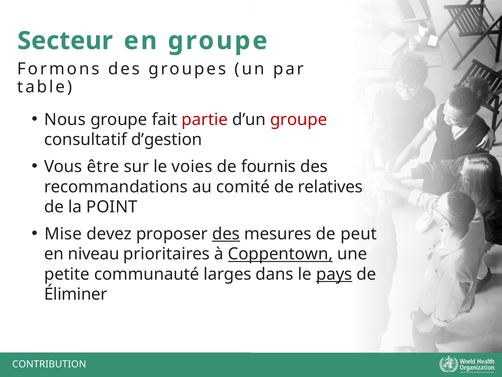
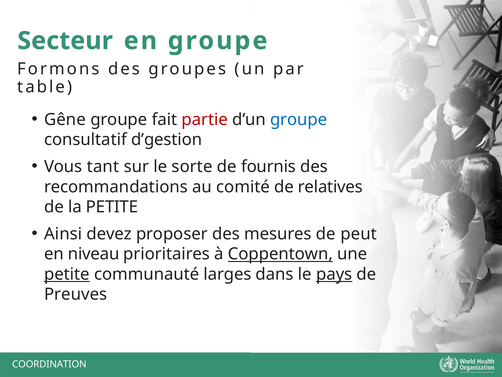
Nous: Nous -> Gêne
groupe at (299, 119) colour: red -> blue
être: être -> tant
voies: voies -> sorte
la POINT: POINT -> PETITE
Mise: Mise -> Ainsi
des at (226, 234) underline: present -> none
petite at (67, 274) underline: none -> present
Éliminer: Éliminer -> Preuves
CONTRIBUTION: CONTRIBUTION -> COORDINATION
